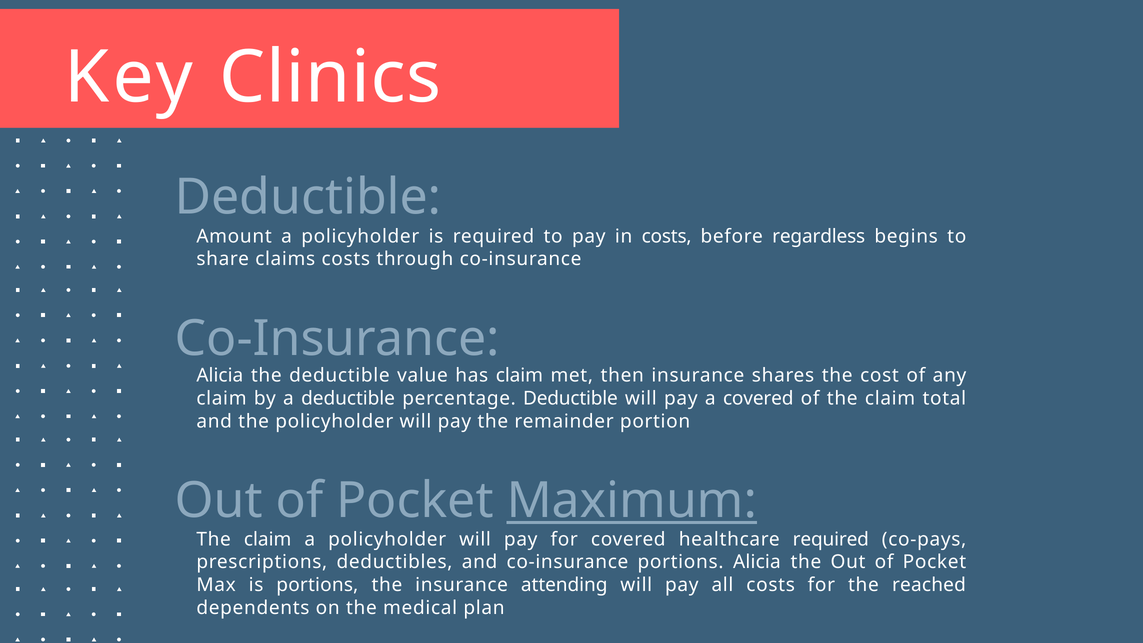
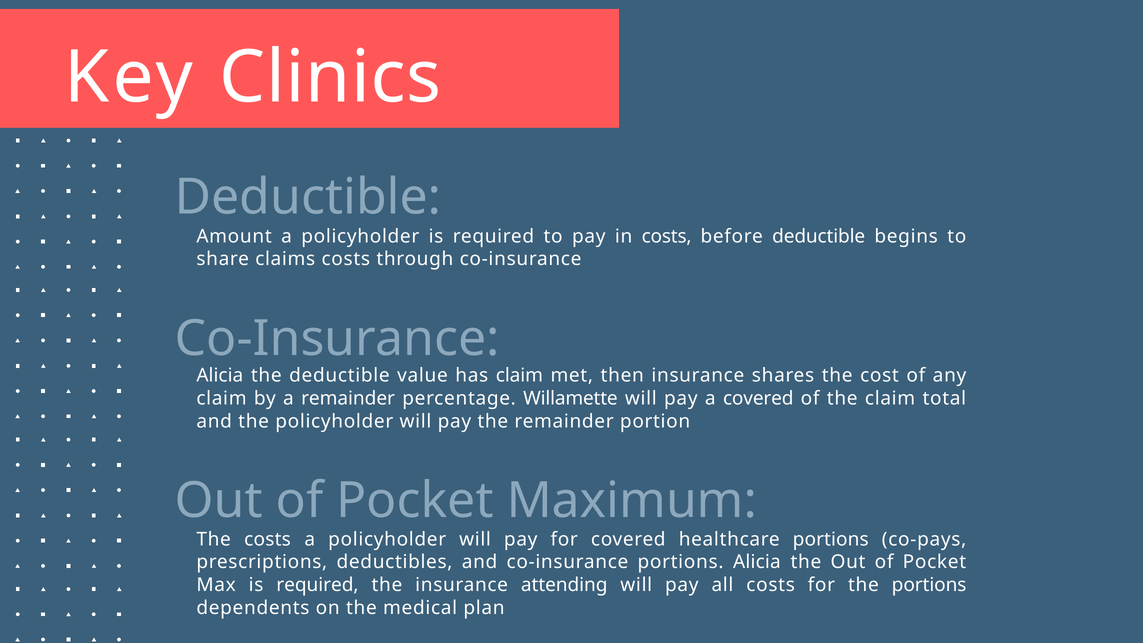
before regardless: regardless -> deductible
a deductible: deductible -> remainder
percentage Deductible: Deductible -> Willamette
Maximum underline: present -> none
claim at (268, 539): claim -> costs
healthcare required: required -> portions
Max is portions: portions -> required
the reached: reached -> portions
